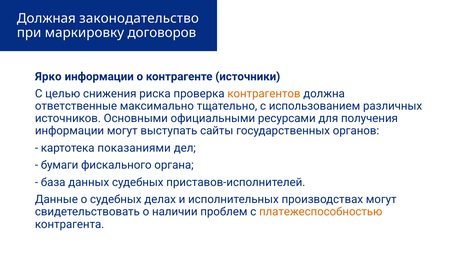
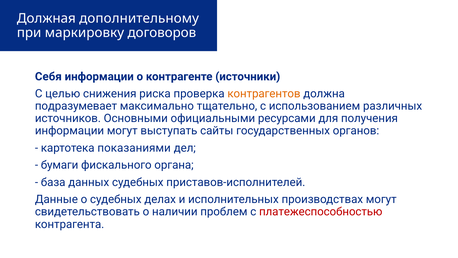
законодательство: законодательство -> дополнительному
Ярко: Ярко -> Себя
ответственные: ответственные -> подразумевает
платежеспособностью colour: orange -> red
